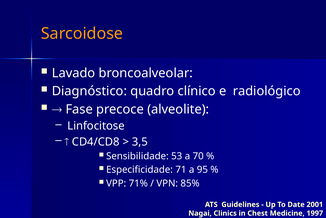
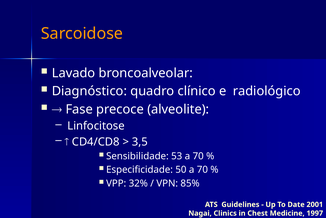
71: 71 -> 50
95 at (202, 169): 95 -> 70
71%: 71% -> 32%
